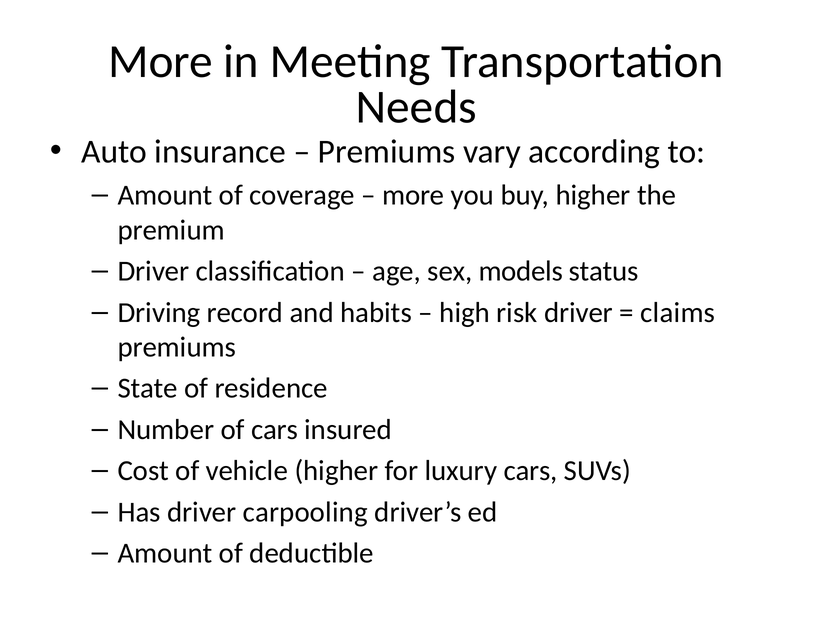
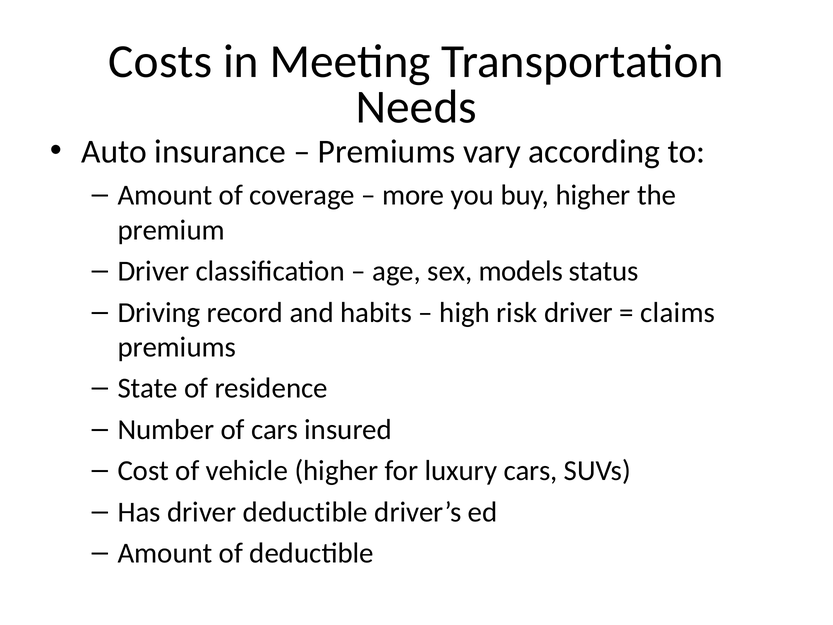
More at (161, 61): More -> Costs
driver carpooling: carpooling -> deductible
